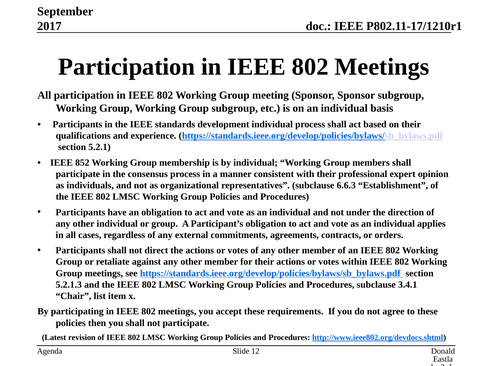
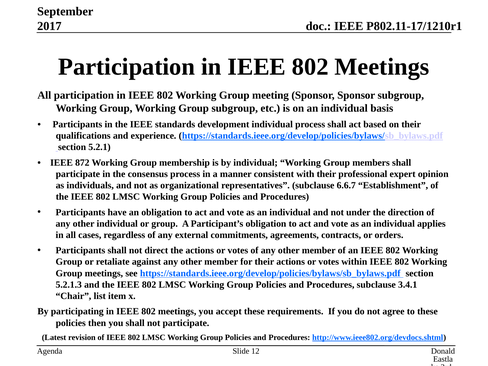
852: 852 -> 872
6.6.3: 6.6.3 -> 6.6.7
